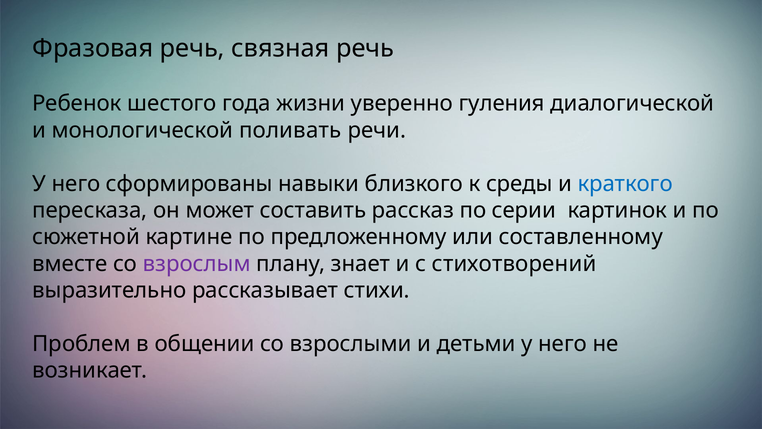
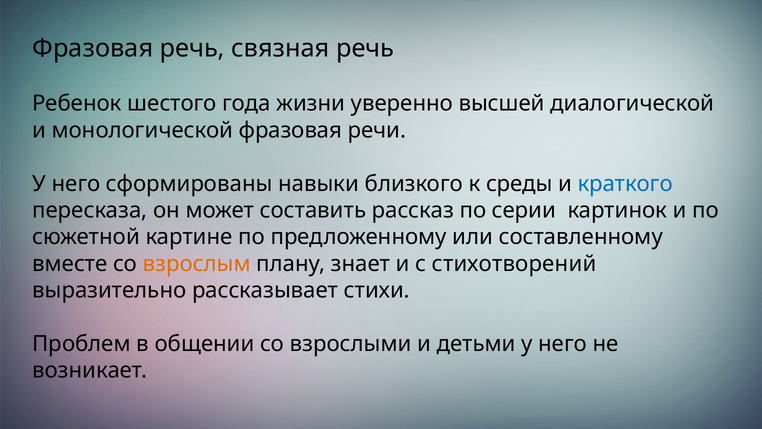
гуления: гуления -> высшей
монологической поливать: поливать -> фразовая
взрослым colour: purple -> orange
